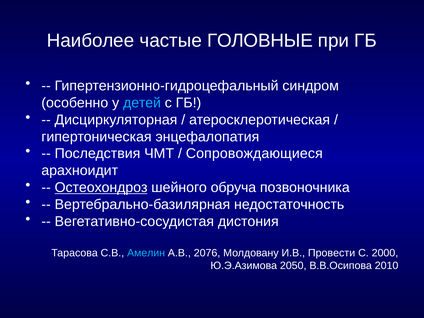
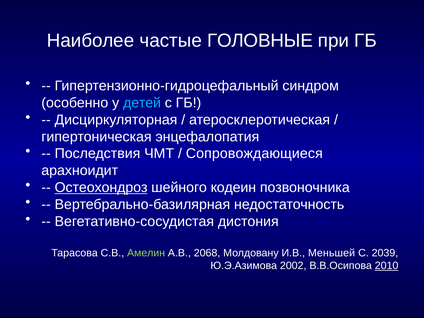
обруча: обруча -> кодеин
Амелин colour: light blue -> light green
2076: 2076 -> 2068
Провести: Провести -> Меньшей
2000: 2000 -> 2039
2050: 2050 -> 2002
2010 underline: none -> present
